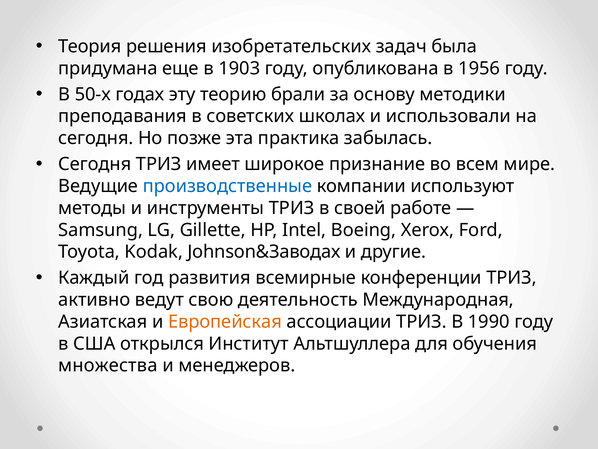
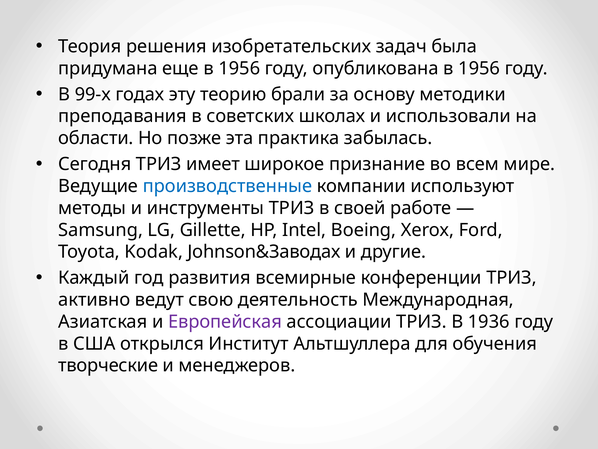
еще в 1903: 1903 -> 1956
50-х: 50-х -> 99-х
сегодня at (96, 138): сегодня -> области
Европейская colour: orange -> purple
1990: 1990 -> 1936
множества: множества -> творческие
